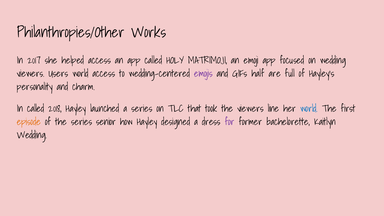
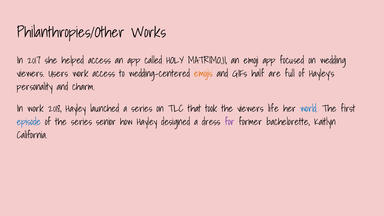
Users world: world -> work
emojis colour: purple -> orange
In called: called -> work
line: line -> life
episode colour: orange -> blue
Wedding at (32, 135): Wedding -> California
